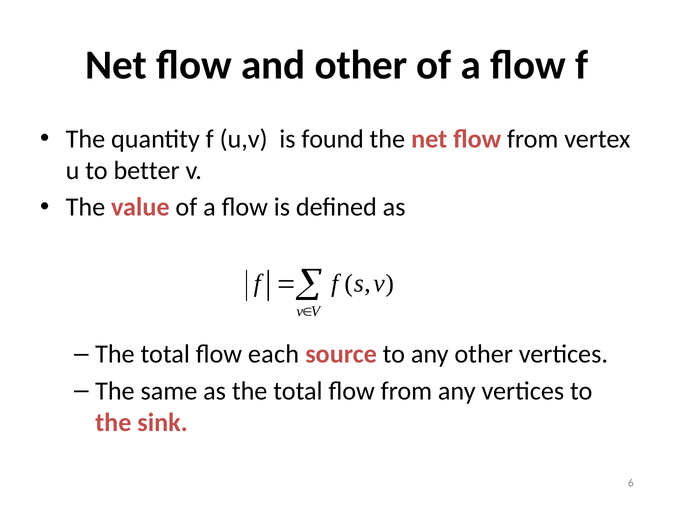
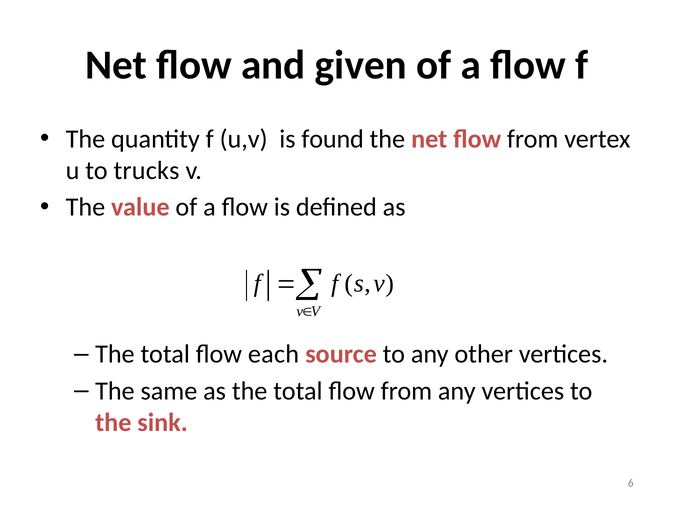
and other: other -> given
better: better -> trucks
